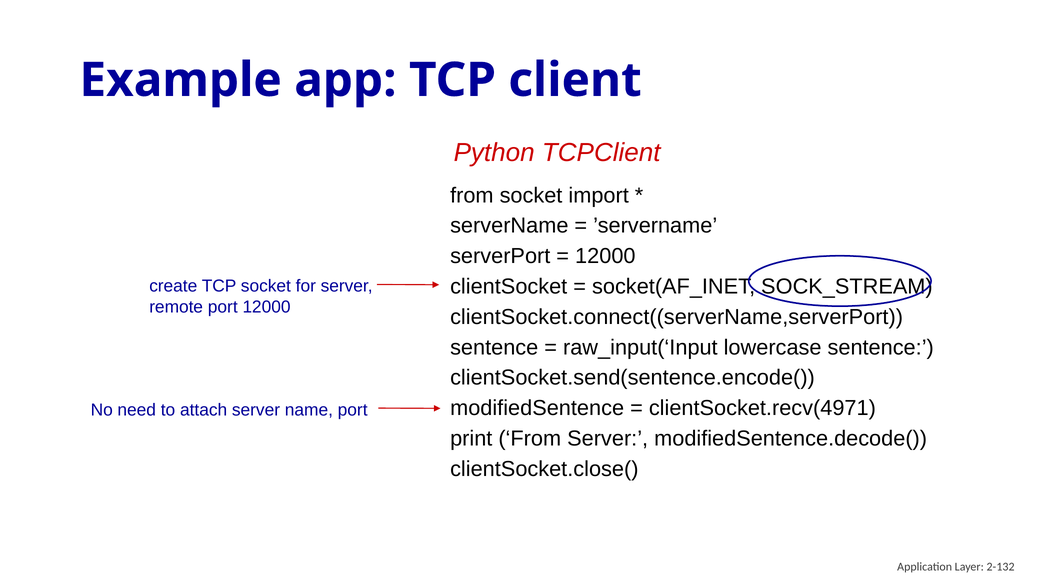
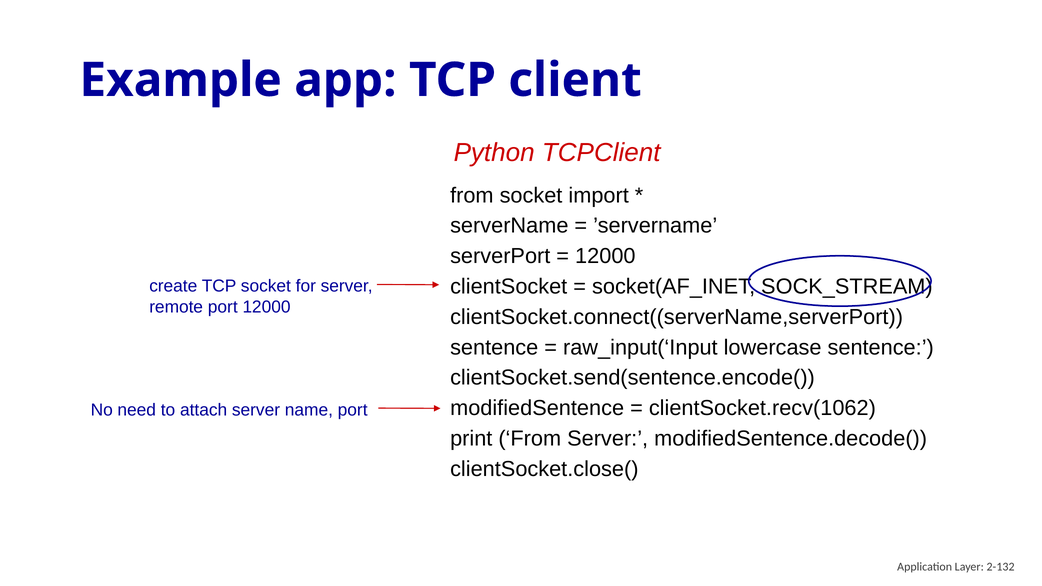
clientSocket.recv(4971: clientSocket.recv(4971 -> clientSocket.recv(1062
